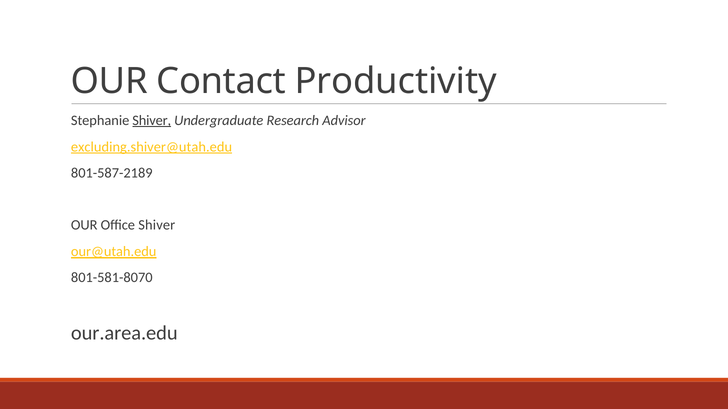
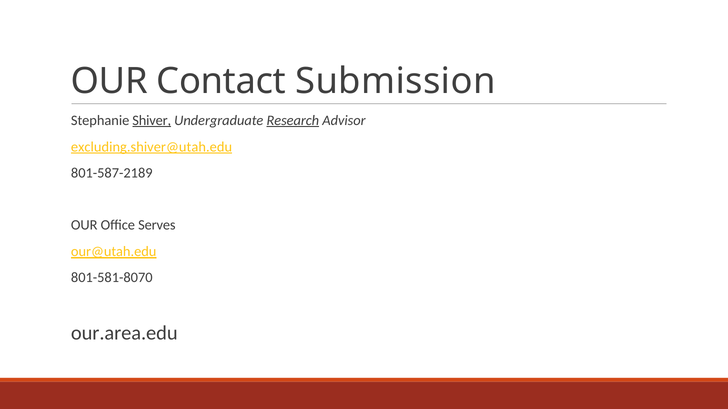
Productivity: Productivity -> Submission
Research underline: none -> present
Office Shiver: Shiver -> Serves
